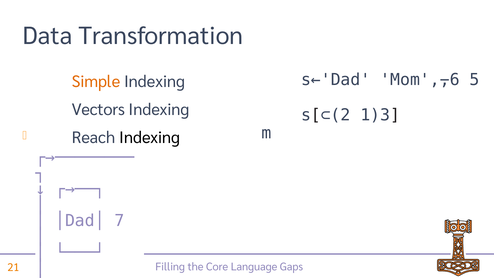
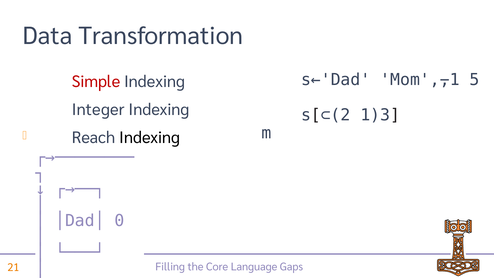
Mom',⍪6: Mom',⍪6 -> Mom',⍪1
Simple colour: orange -> red
Vectors: Vectors -> Integer
7: 7 -> 0
